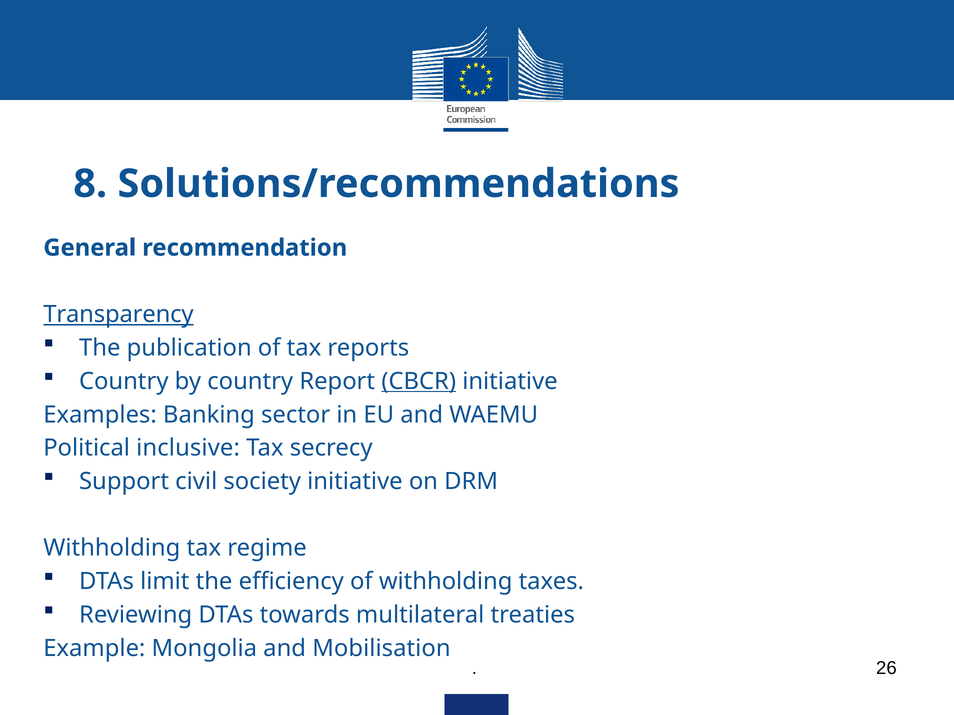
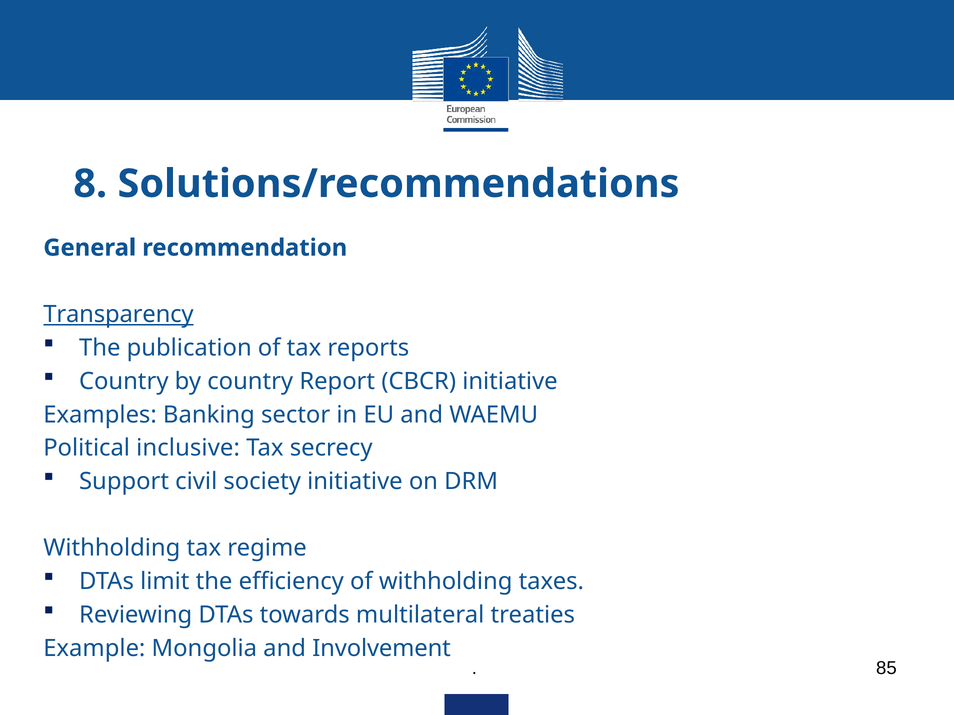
CBCR underline: present -> none
Mobilisation: Mobilisation -> Involvement
26: 26 -> 85
